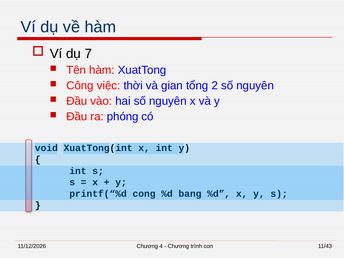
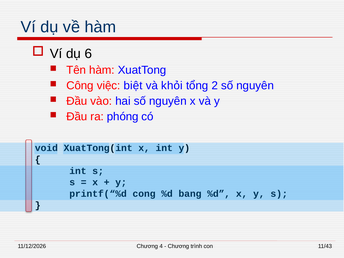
7: 7 -> 6
thời: thời -> biệt
gian: gian -> khỏi
